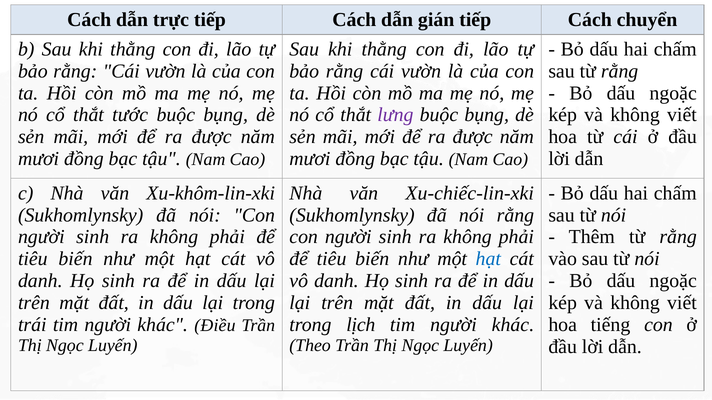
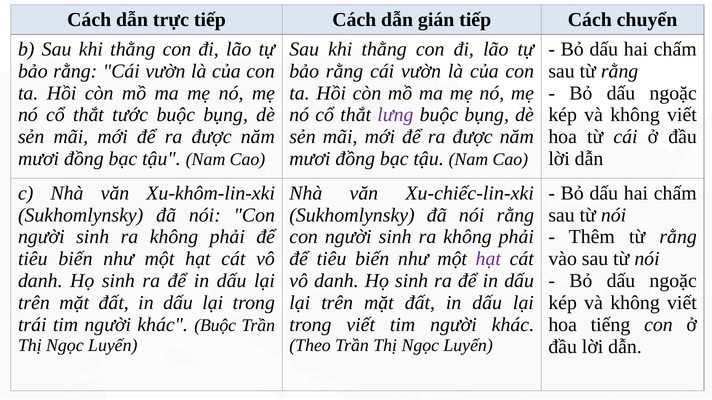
hạt at (488, 259) colour: blue -> purple
khác Điều: Điều -> Buộc
trong lịch: lịch -> viết
